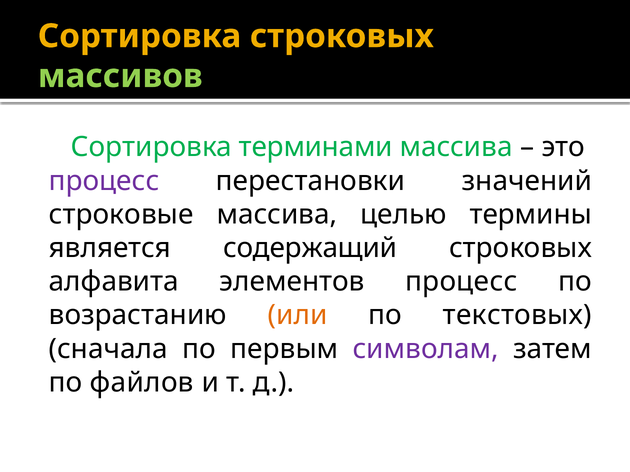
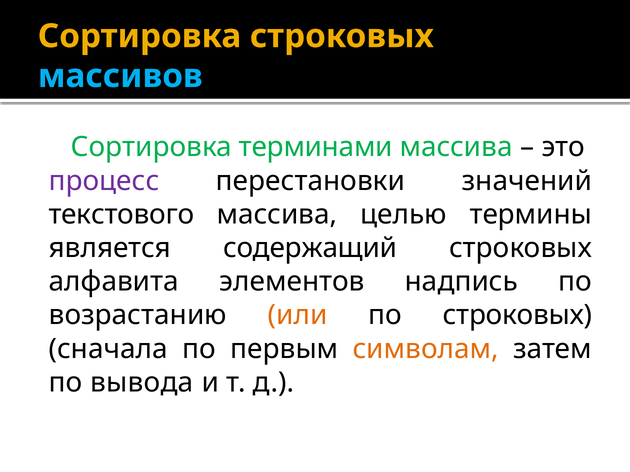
массивов colour: light green -> light blue
строковые: строковые -> текстового
элементов процесс: процесс -> надпись
по текстовых: текстовых -> строковых
символам colour: purple -> orange
файлов: файлов -> вывода
